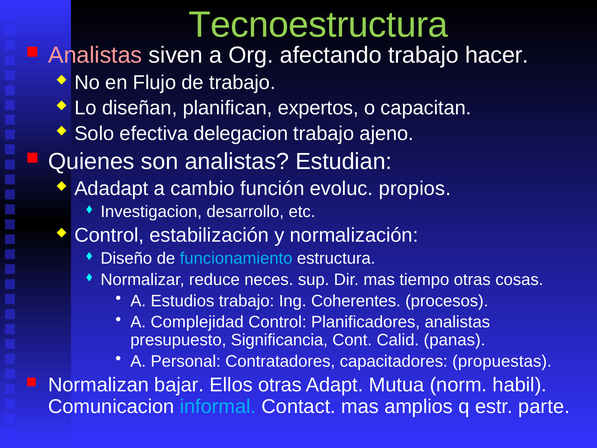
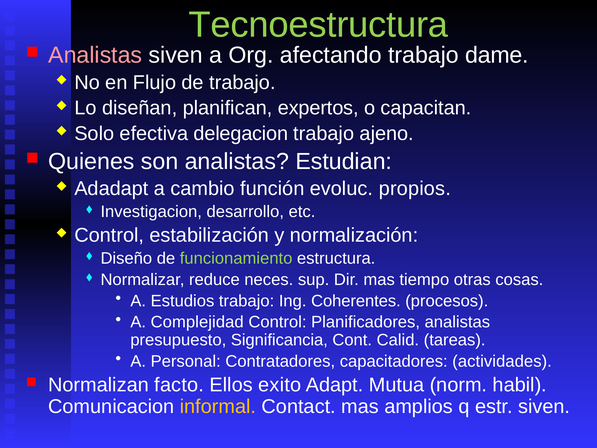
hacer: hacer -> dame
funcionamiento colour: light blue -> light green
panas: panas -> tareas
propuestas: propuestas -> actividades
bajar: bajar -> facto
Ellos otras: otras -> exito
informal colour: light blue -> yellow
estr parte: parte -> siven
